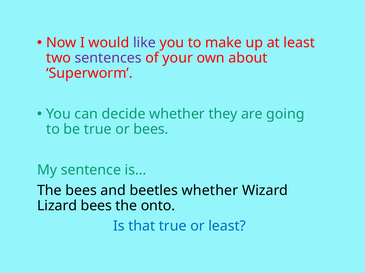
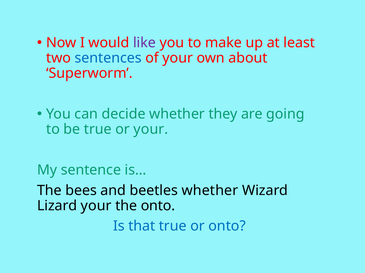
sentences colour: purple -> blue
or bees: bees -> your
Lizard bees: bees -> your
or least: least -> onto
